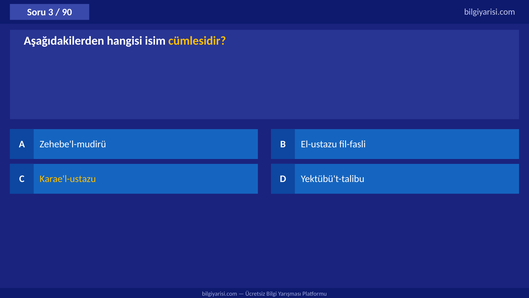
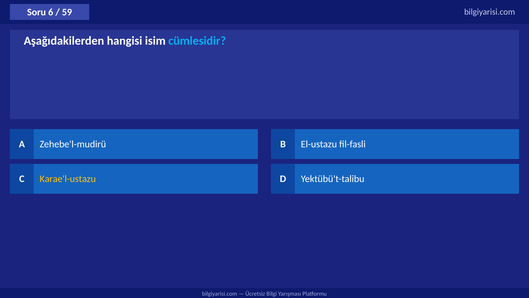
3: 3 -> 6
90: 90 -> 59
cümlesidir colour: yellow -> light blue
